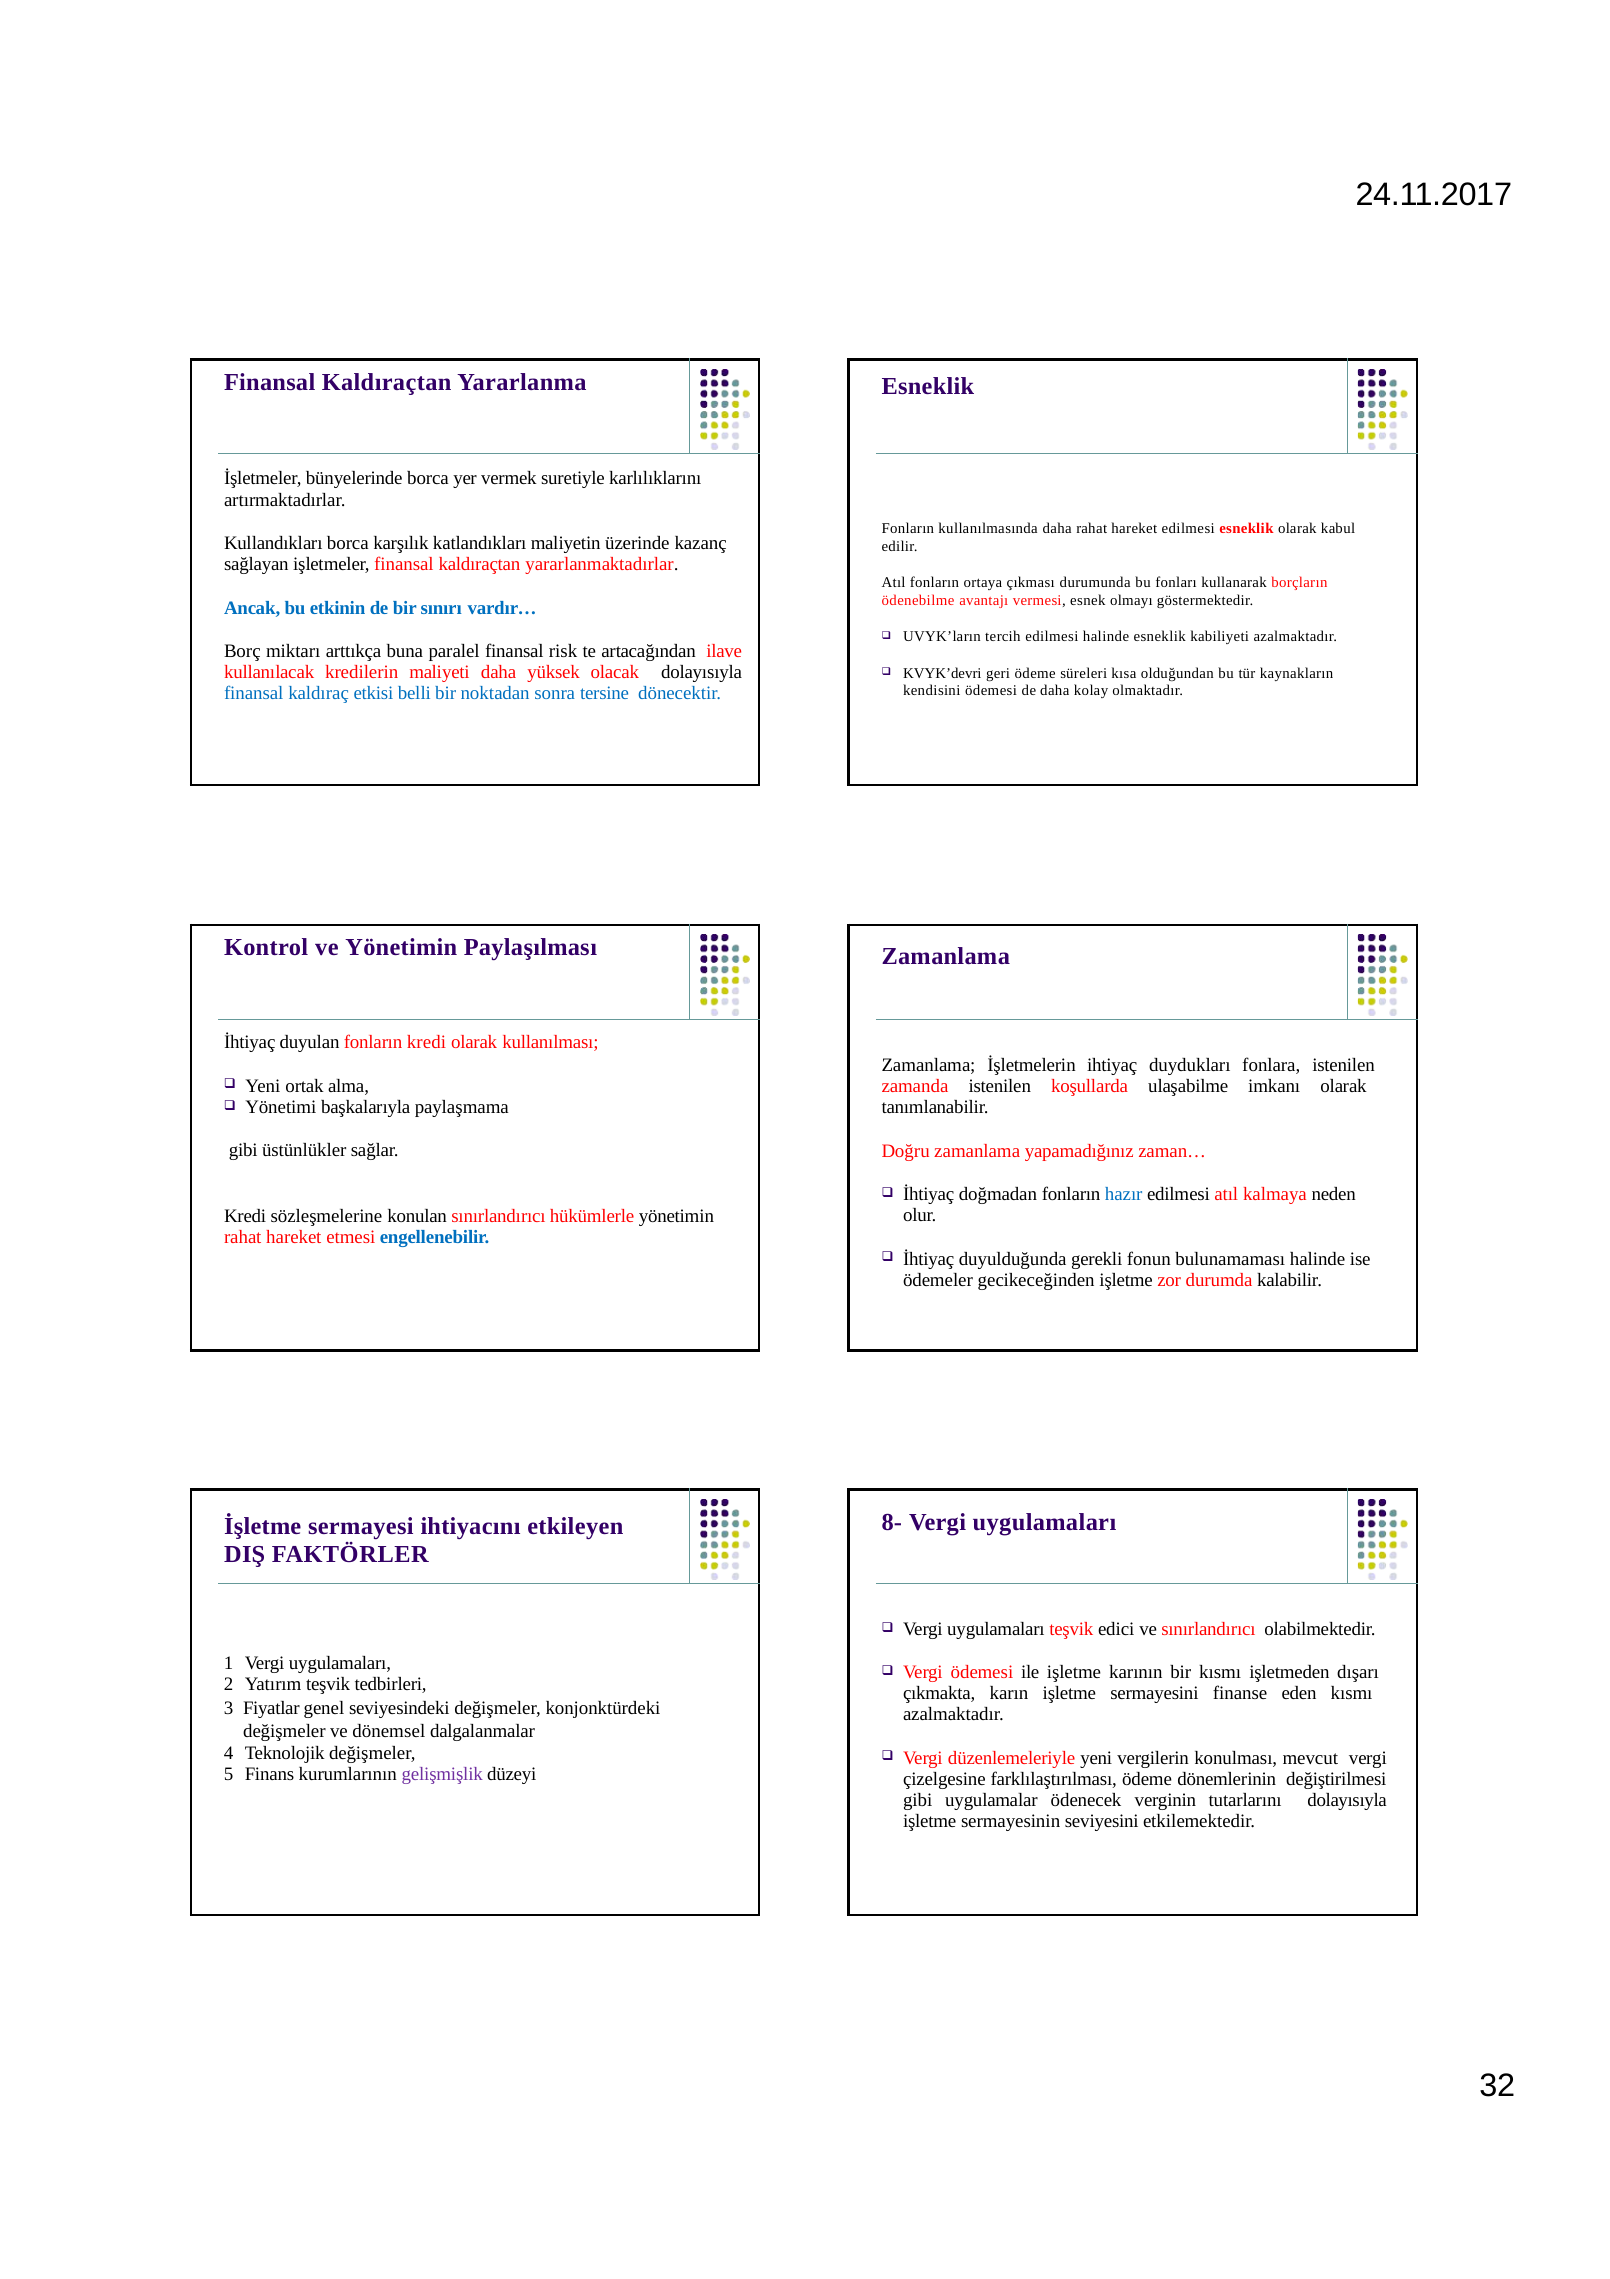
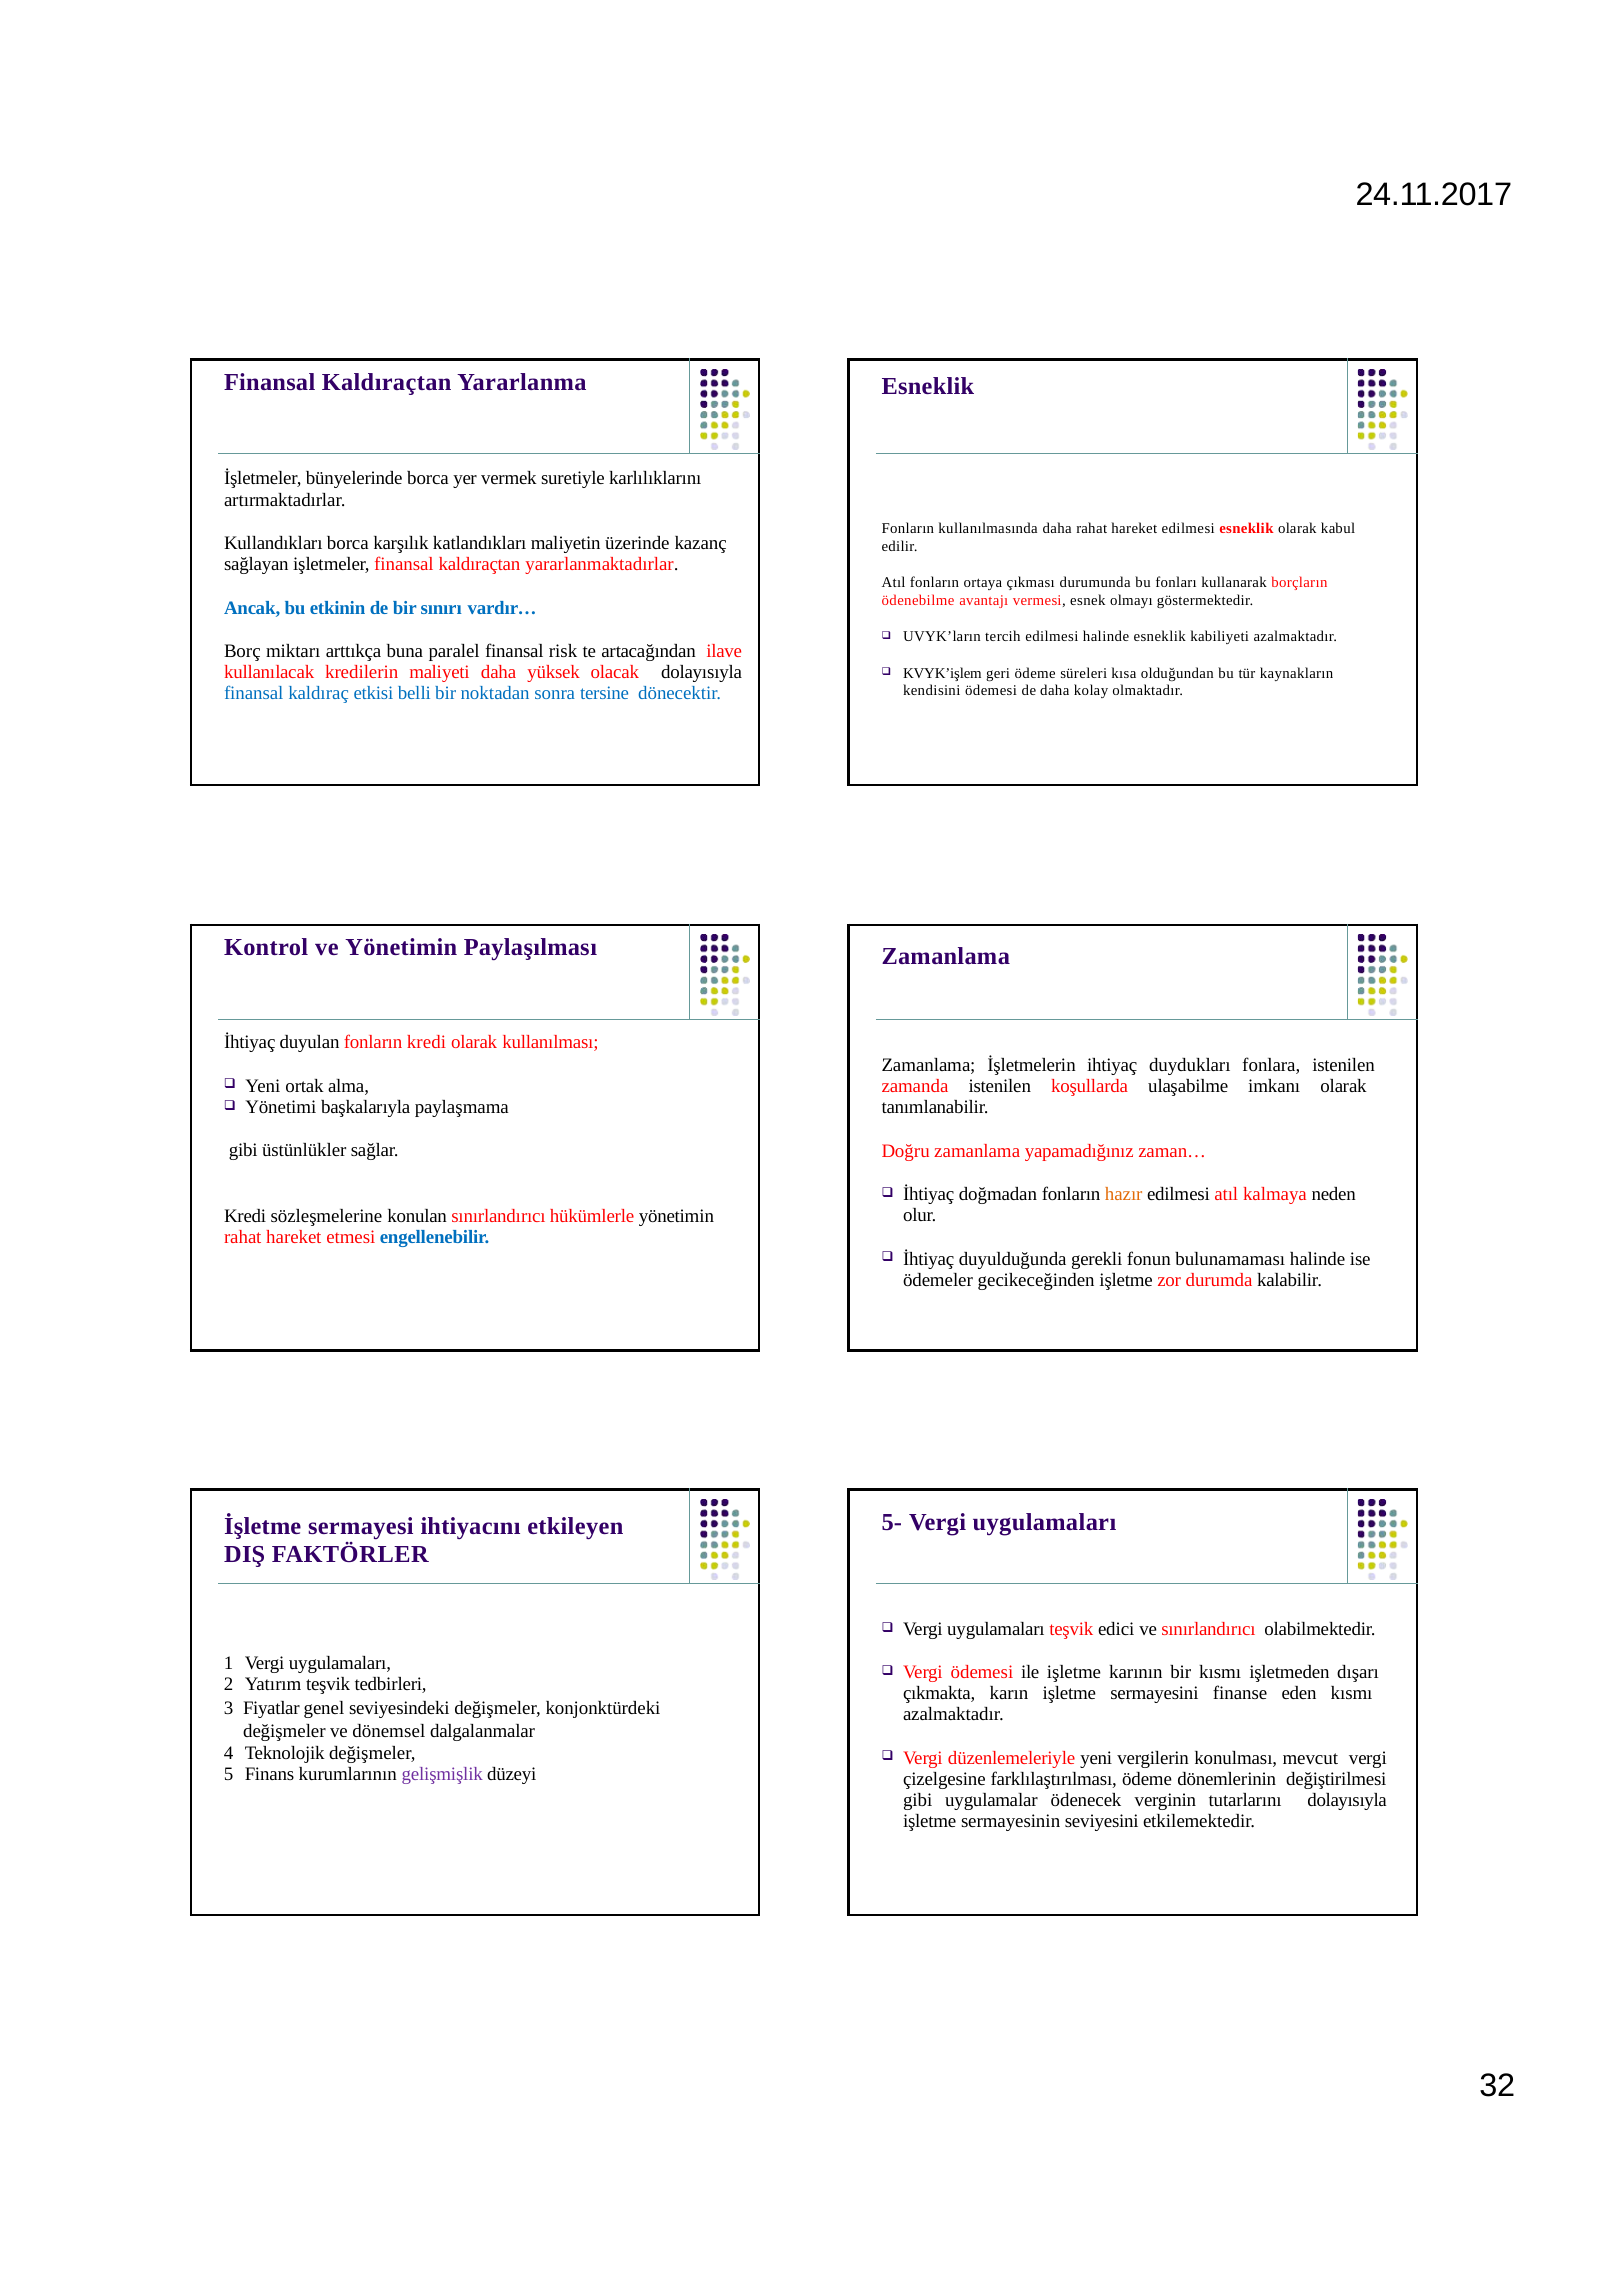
KVYK’devri: KVYK’devri -> KVYK’işlem
hazır colour: blue -> orange
8-: 8- -> 5-
